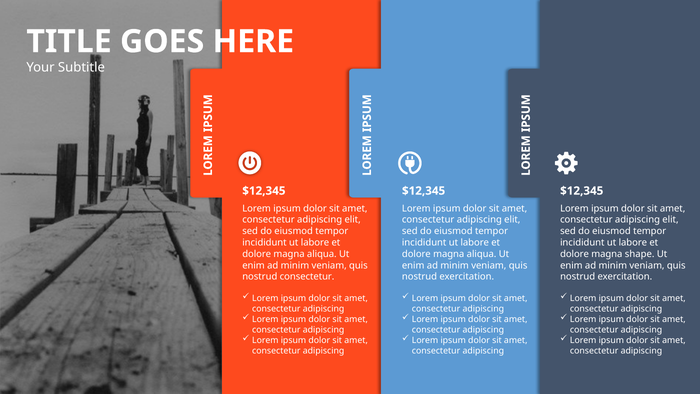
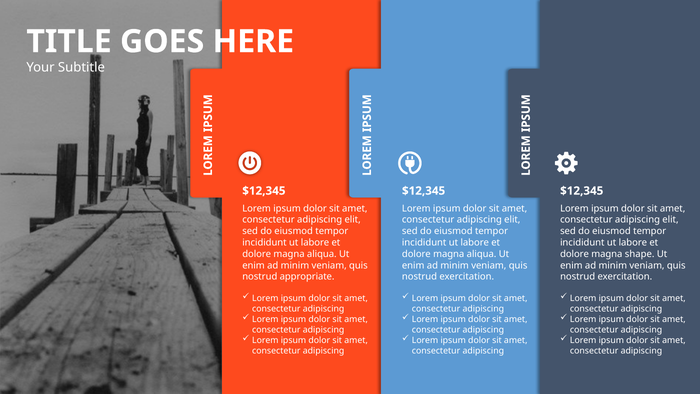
nostrud consectetur: consectetur -> appropriate
